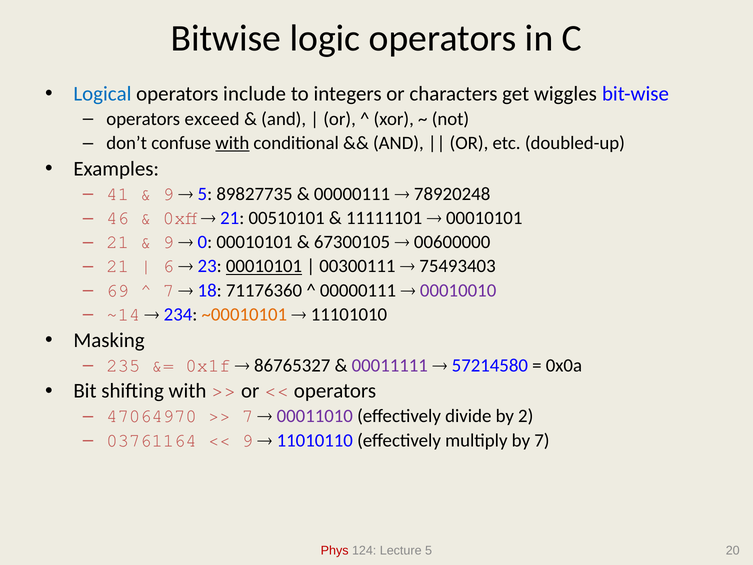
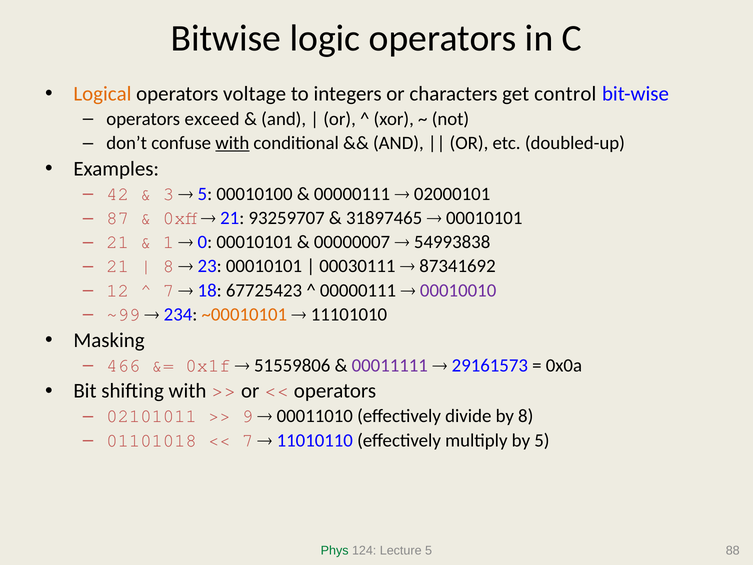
Logical colour: blue -> orange
include: include -> voltage
wiggles: wiggles -> control
41: 41 -> 42
9 at (168, 194): 9 -> 3
89827735: 89827735 -> 00010100
78920248: 78920248 -> 02000101
46: 46 -> 87
00510101: 00510101 -> 93259707
11111101: 11111101 -> 31897465
9 at (168, 242): 9 -> 1
67300105: 67300105 -> 00000007
00600000: 00600000 -> 54993838
6 at (168, 266): 6 -> 8
00010101 at (264, 266) underline: present -> none
00300111: 00300111 -> 00030111
75493403: 75493403 -> 87341692
69: 69 -> 12
71176360: 71176360 -> 67725423
~14: ~14 -> ~99
235: 235 -> 466
86765327: 86765327 -> 51559806
57214580: 57214580 -> 29161573
47064970: 47064970 -> 02101011
7 at (248, 416): 7 -> 9
00011010 colour: purple -> black
by 2: 2 -> 8
03761164: 03761164 -> 01101018
9 at (248, 440): 9 -> 7
by 7: 7 -> 5
Phys colour: red -> green
20: 20 -> 88
